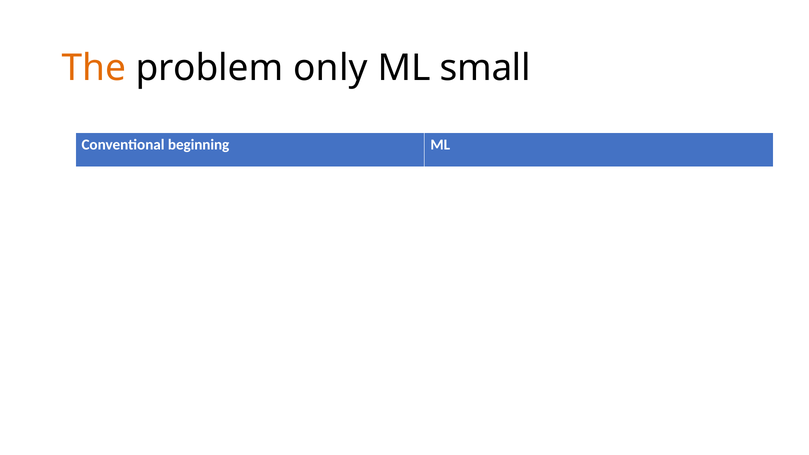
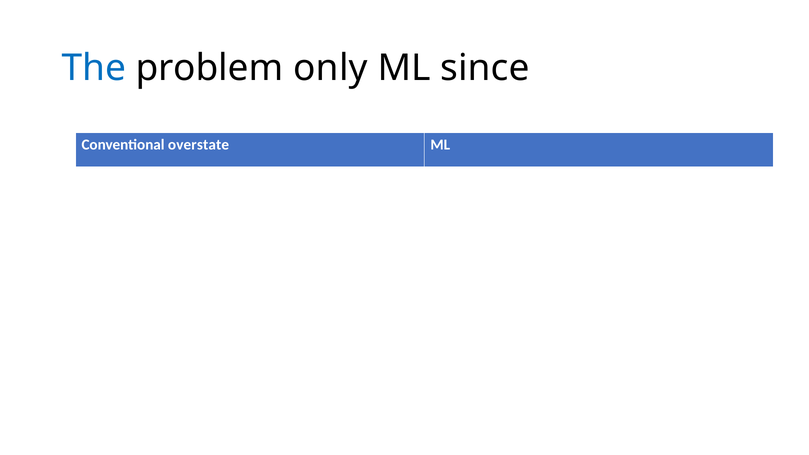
The colour: orange -> blue
small: small -> since
beginning: beginning -> overstate
